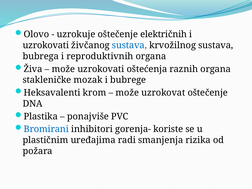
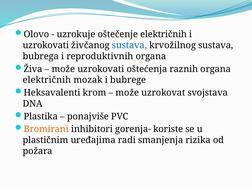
stakleničke at (47, 80): stakleničke -> električnih
uzrokovat oštečenje: oštečenje -> svojstava
Bromirani colour: blue -> orange
